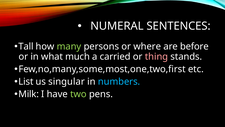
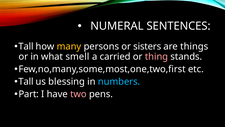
many colour: light green -> yellow
where: where -> sisters
before: before -> things
much: much -> smell
List at (26, 81): List -> Tall
singular: singular -> blessing
Milk: Milk -> Part
two colour: light green -> pink
